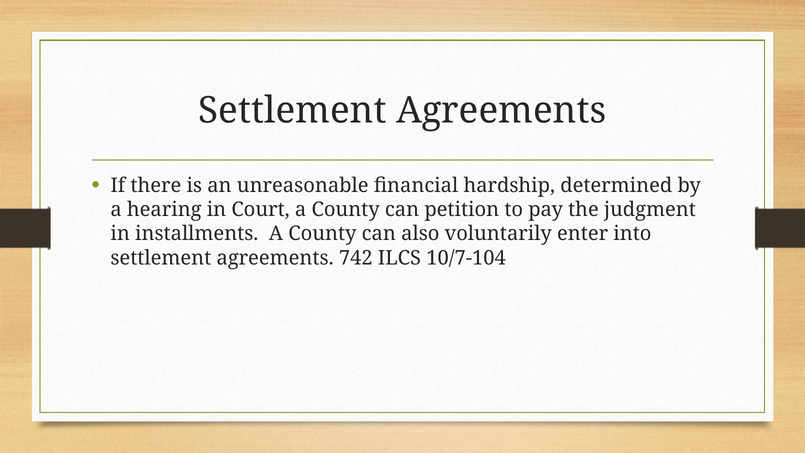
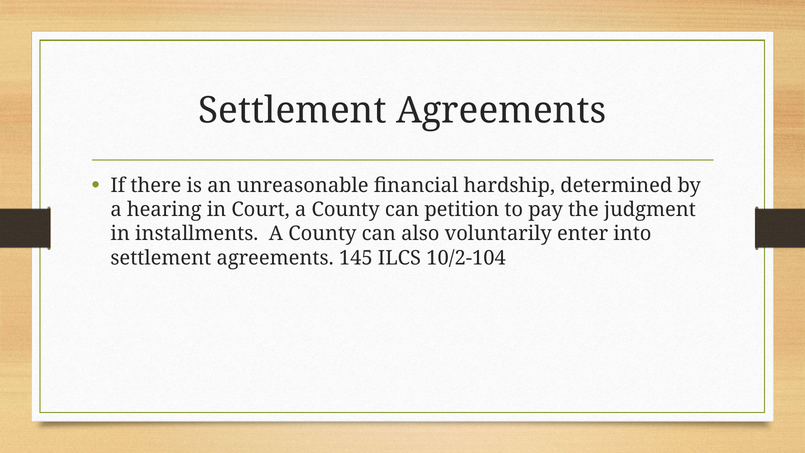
742: 742 -> 145
10/7-104: 10/7-104 -> 10/2-104
